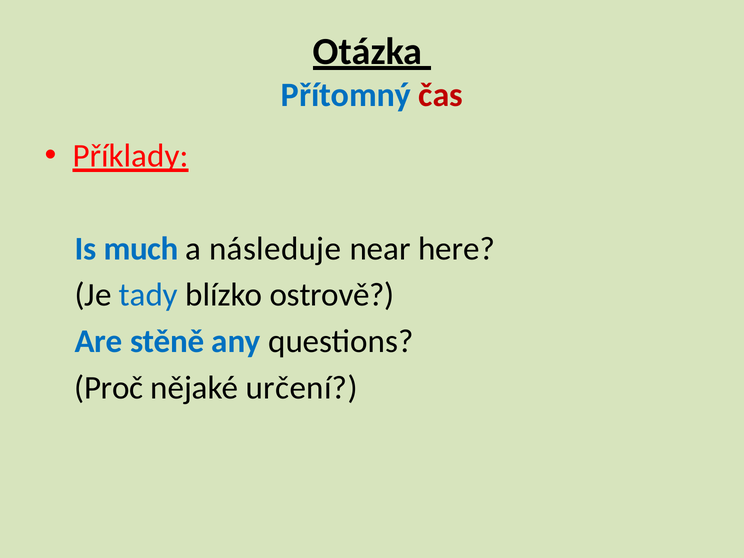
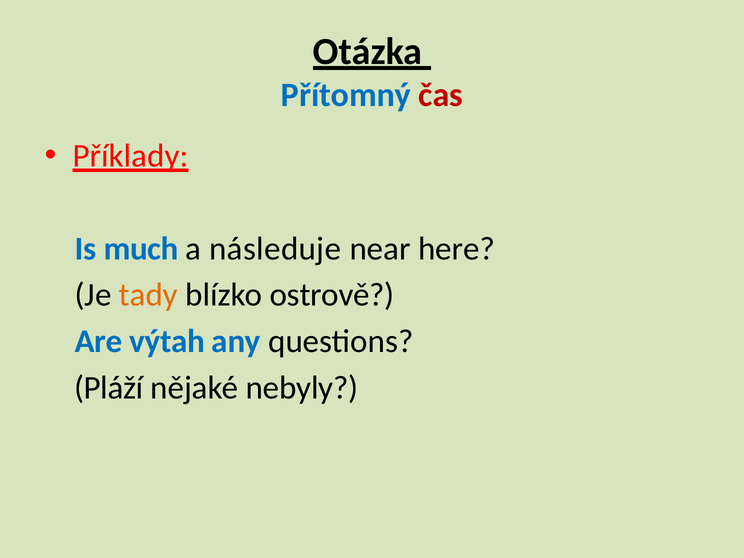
tady colour: blue -> orange
stěně: stěně -> výtah
Proč: Proč -> Pláží
určení: určení -> nebyly
